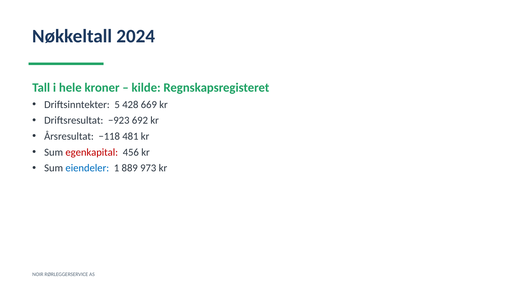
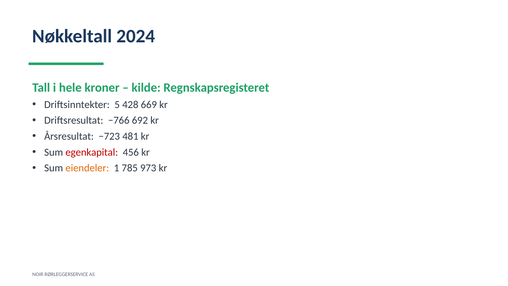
−923: −923 -> −766
−118: −118 -> −723
eiendeler colour: blue -> orange
889: 889 -> 785
